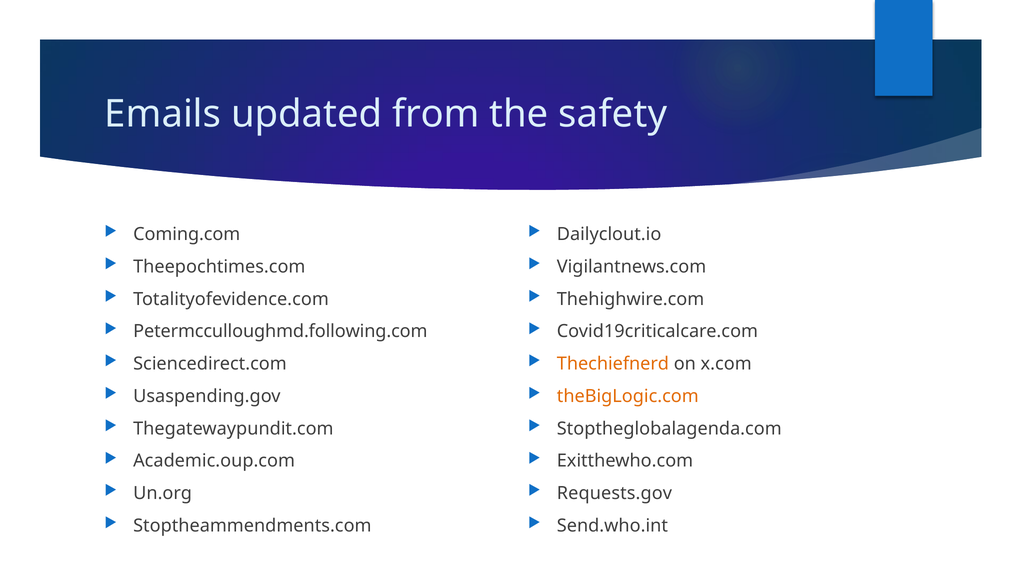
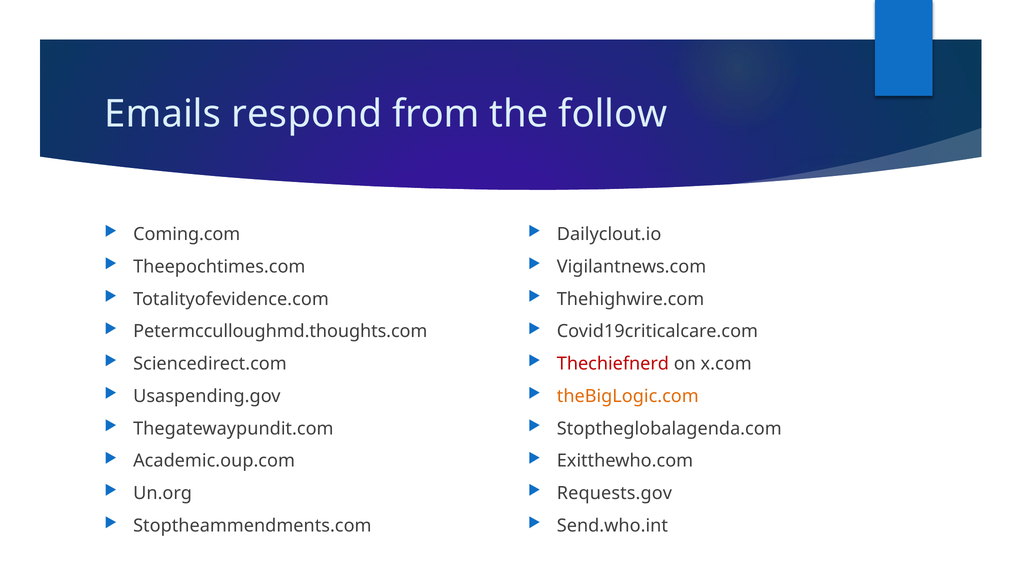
updated: updated -> respond
safety: safety -> follow
Petermcculloughmd.following.com: Petermcculloughmd.following.com -> Petermcculloughmd.thoughts.com
Thechiefnerd colour: orange -> red
